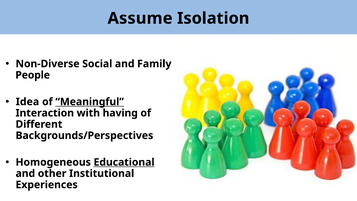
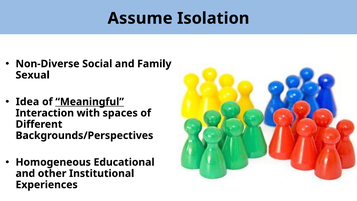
People: People -> Sexual
having: having -> spaces
Educational underline: present -> none
